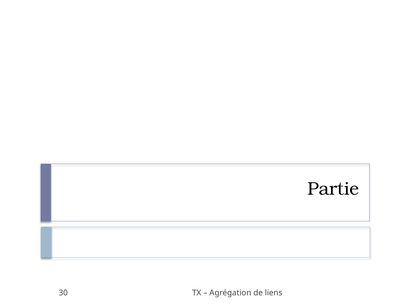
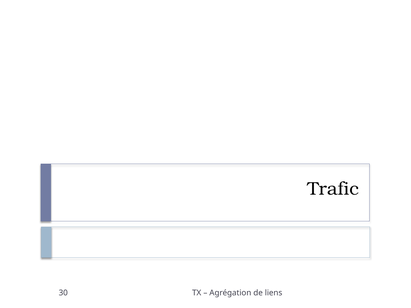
Partie: Partie -> Trafic
